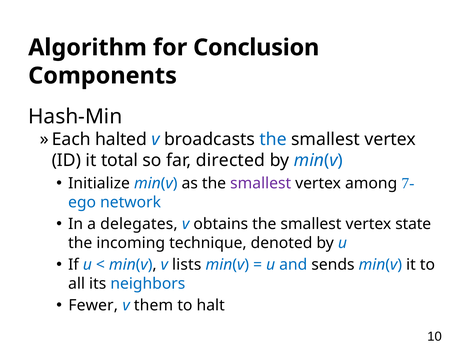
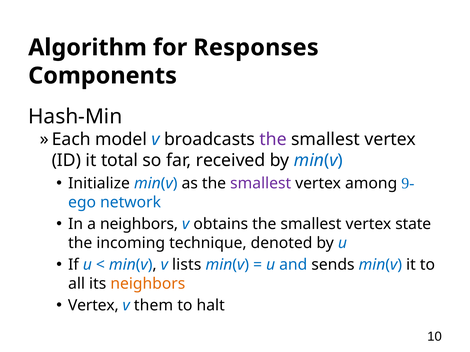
Conclusion: Conclusion -> Responses
halted: halted -> model
the at (273, 140) colour: blue -> purple
directed: directed -> received
7-: 7- -> 9-
a delegates: delegates -> neighbors
neighbors at (148, 284) colour: blue -> orange
Fewer at (93, 306): Fewer -> Vertex
